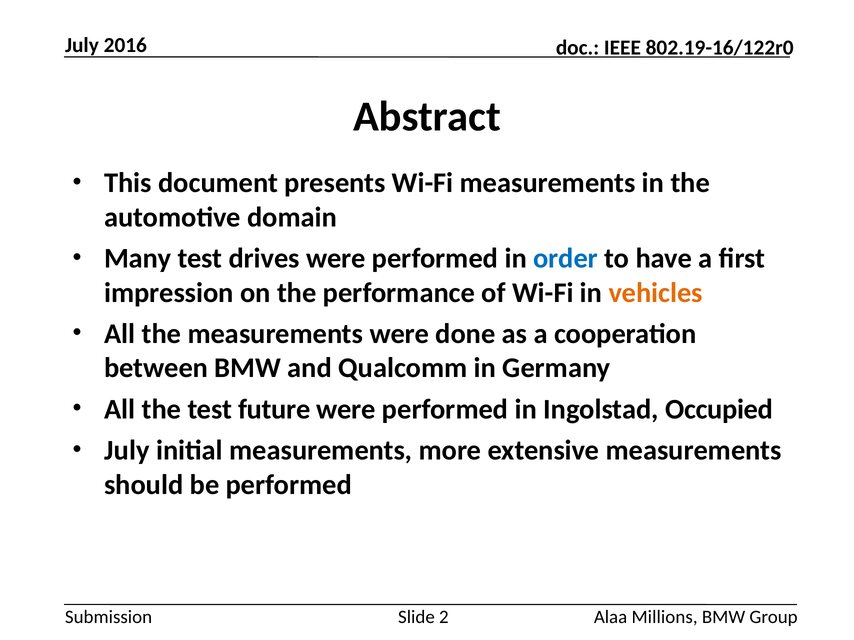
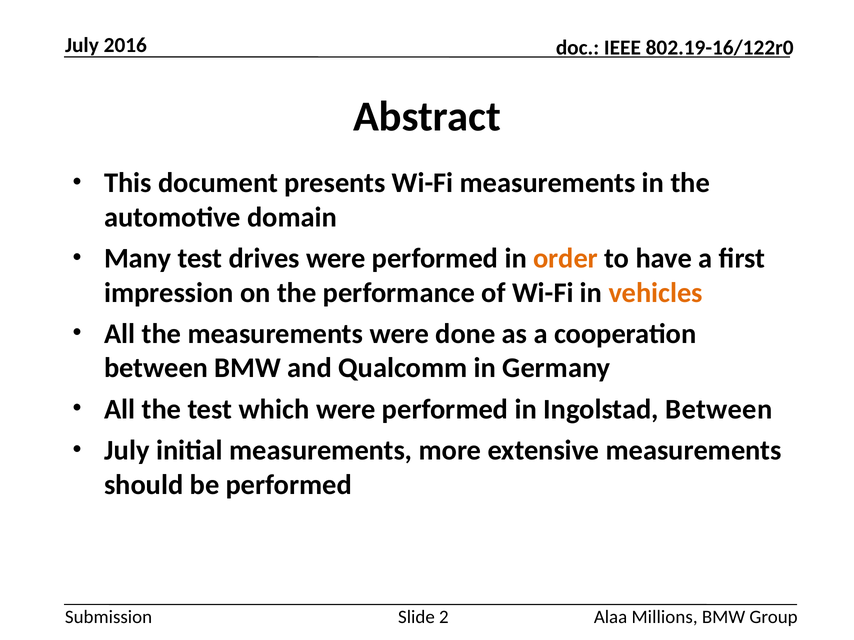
order colour: blue -> orange
future: future -> which
Ingolstad Occupied: Occupied -> Between
